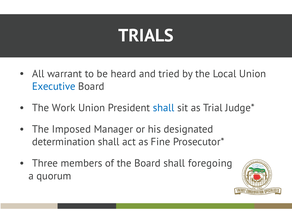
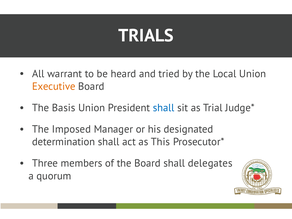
Executive colour: blue -> orange
Work: Work -> Basis
Fine: Fine -> This
foregoing: foregoing -> delegates
